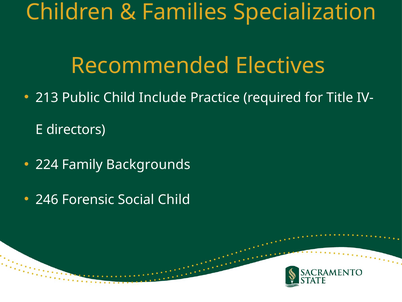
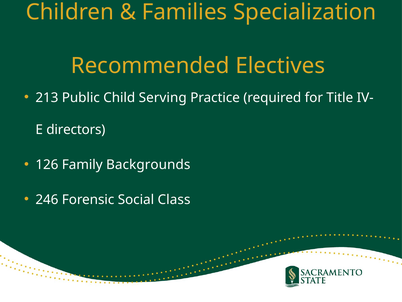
Include: Include -> Serving
224: 224 -> 126
Social Child: Child -> Class
